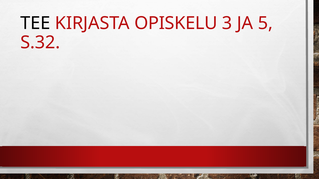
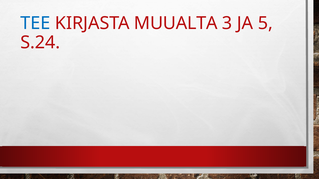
TEE colour: black -> blue
OPISKELU: OPISKELU -> MUUALTA
S.32: S.32 -> S.24
